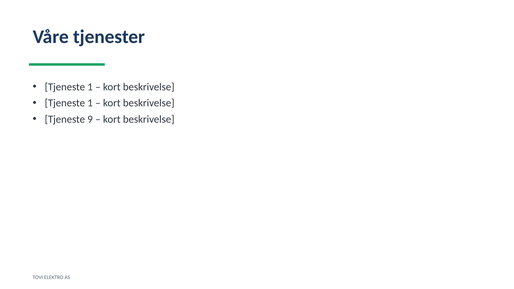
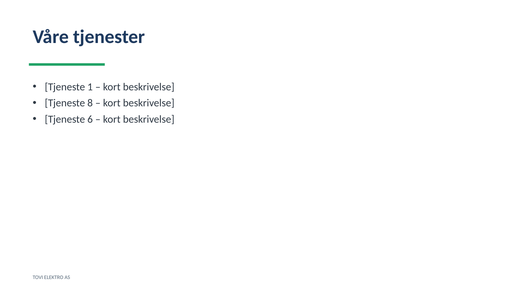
1 at (90, 103): 1 -> 8
9: 9 -> 6
